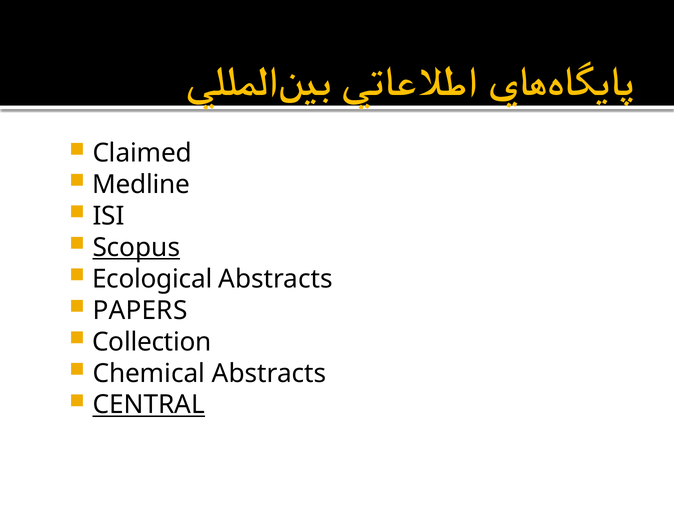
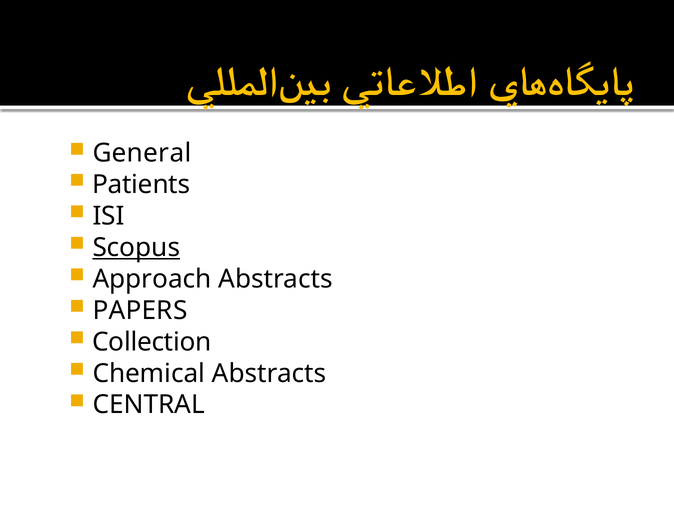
Claimed: Claimed -> General
Medline: Medline -> Patients
Ecological: Ecological -> Approach
CENTRAL underline: present -> none
